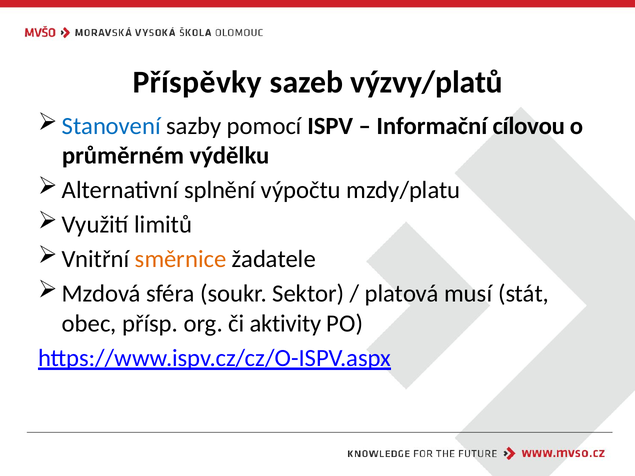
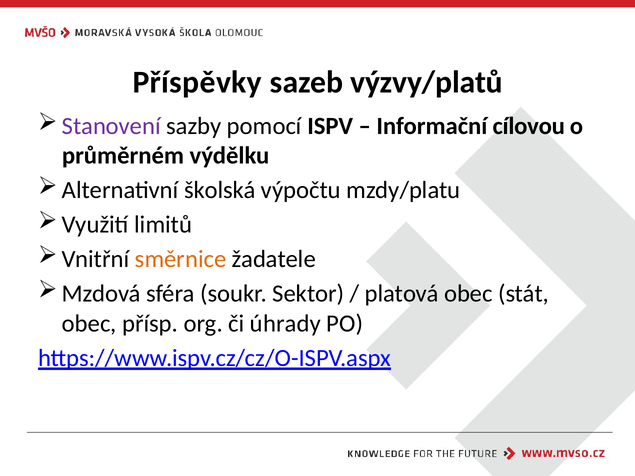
Stanovení colour: blue -> purple
splnění: splnění -> školská
platová musí: musí -> obec
aktivity: aktivity -> úhrady
